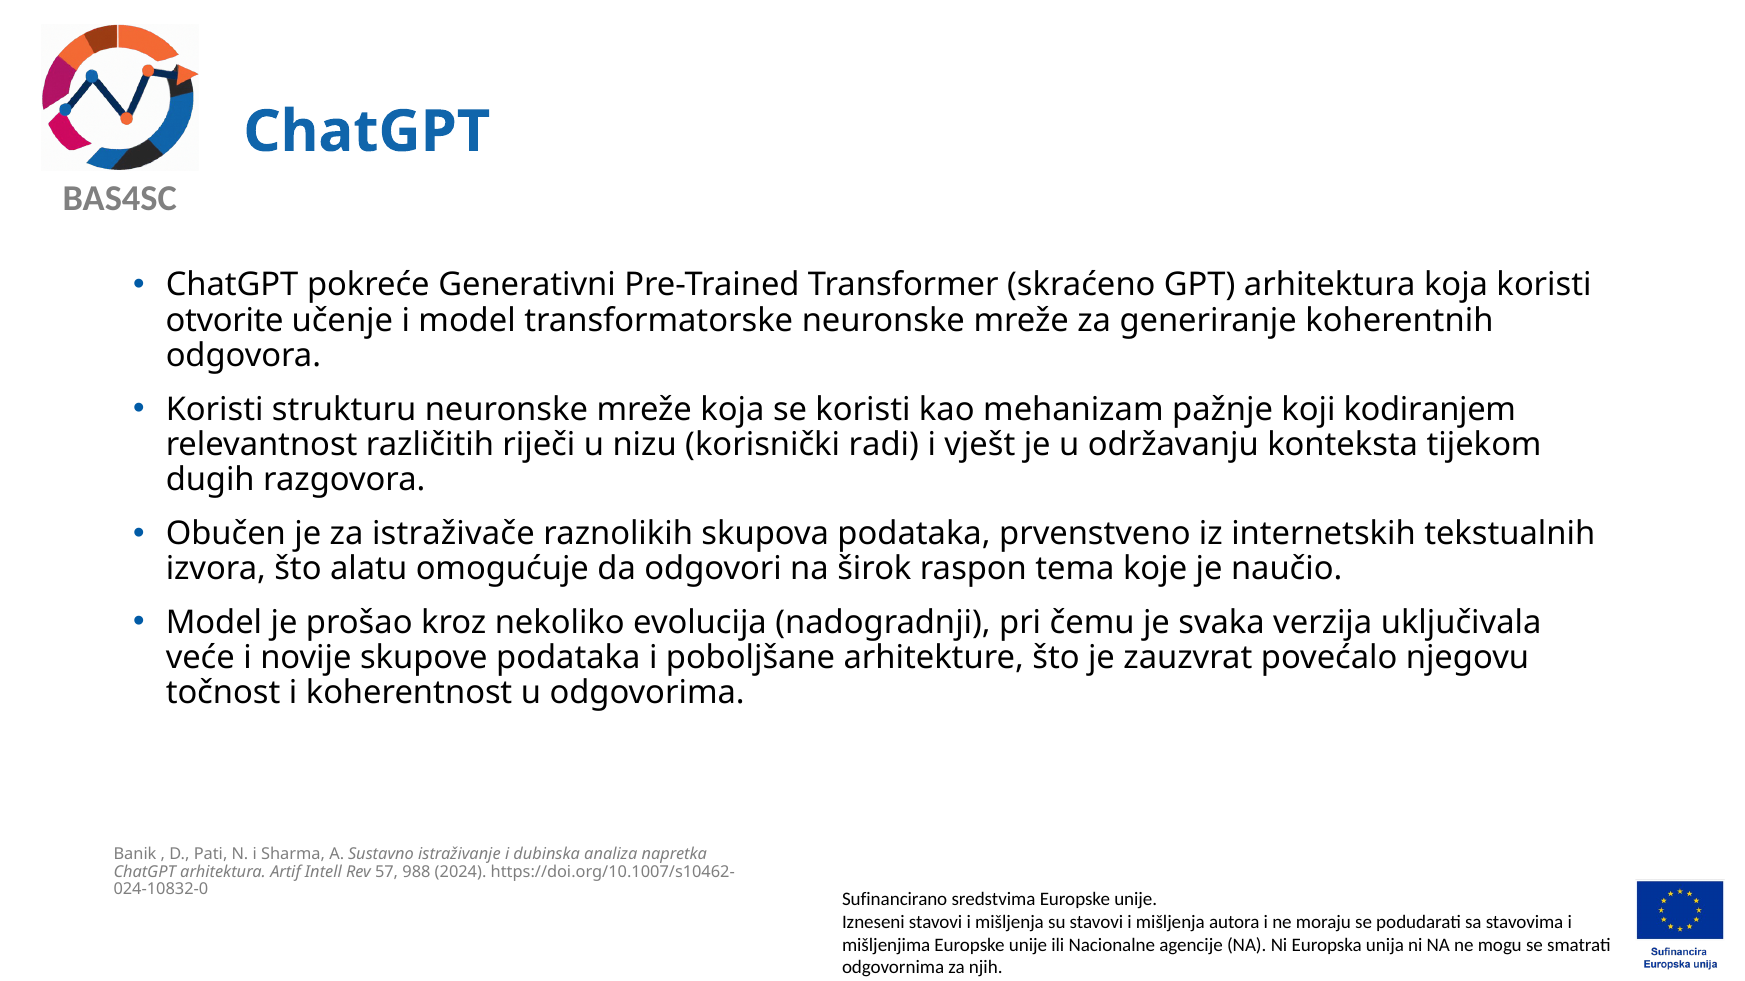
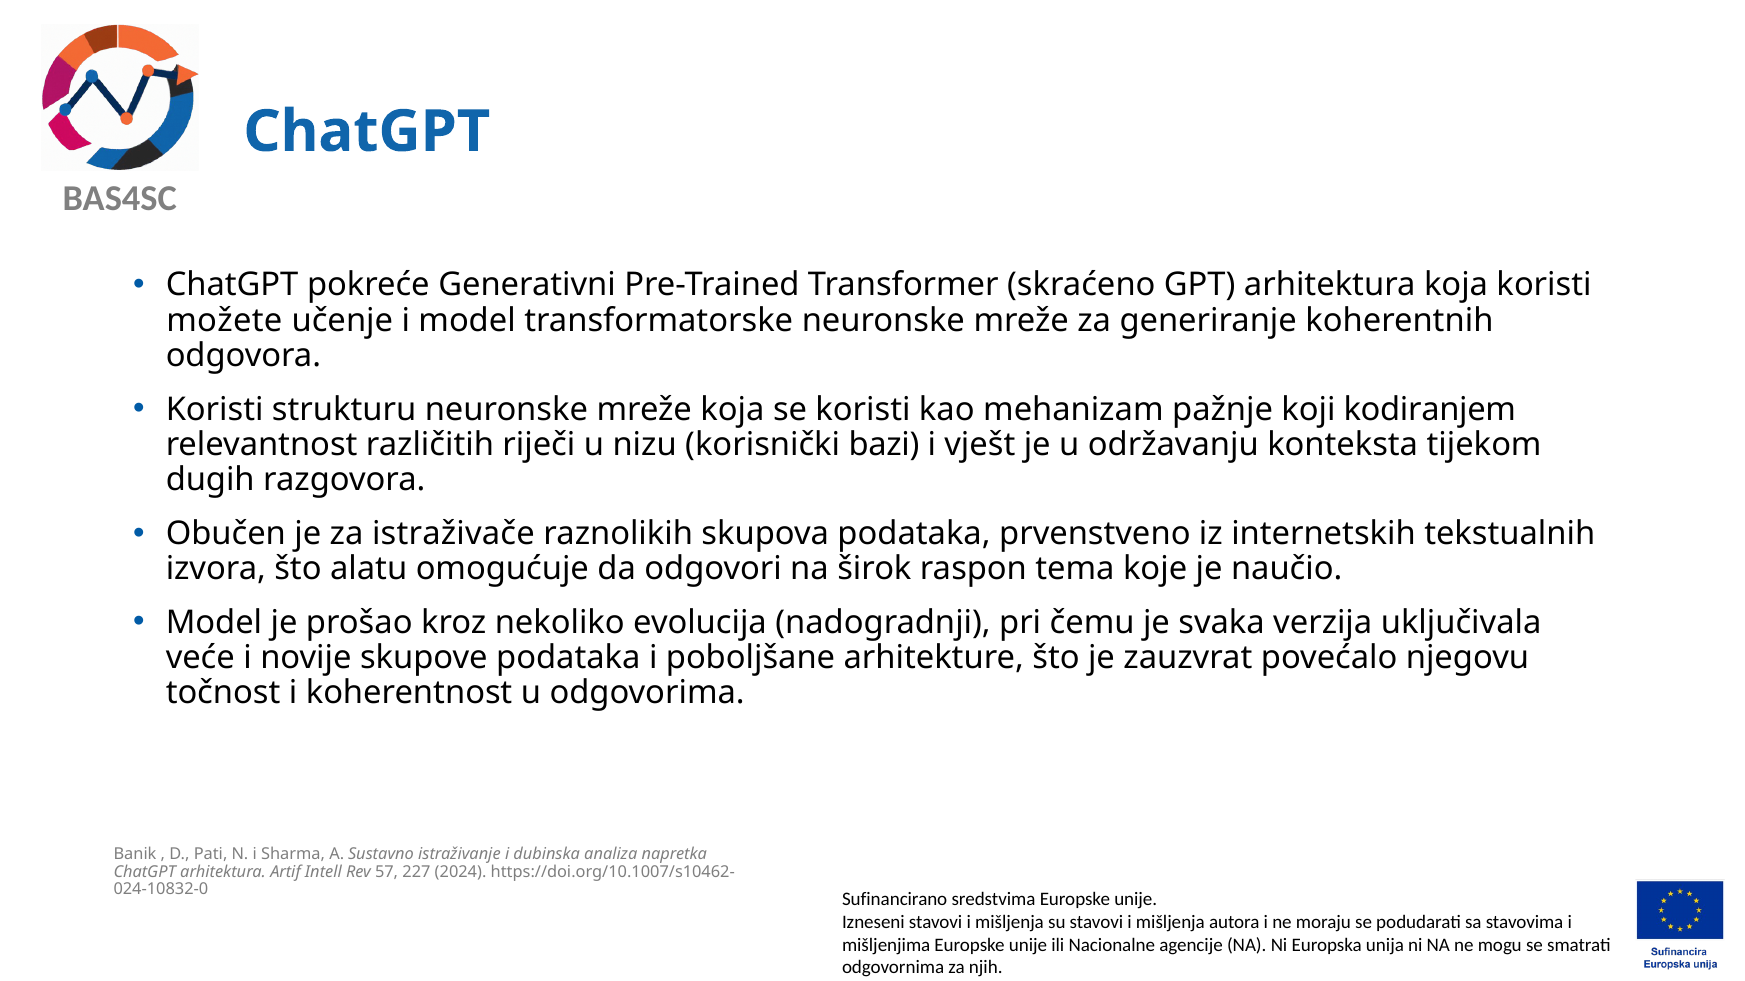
otvorite: otvorite -> možete
radi: radi -> bazi
988: 988 -> 227
